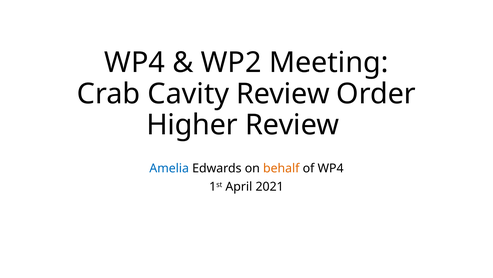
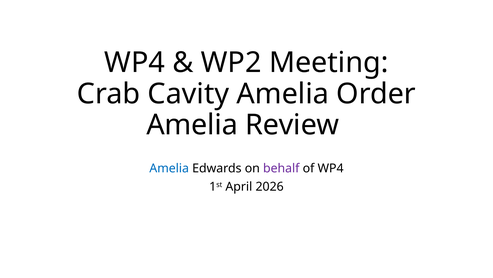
Cavity Review: Review -> Amelia
Higher at (192, 125): Higher -> Amelia
behalf colour: orange -> purple
2021: 2021 -> 2026
